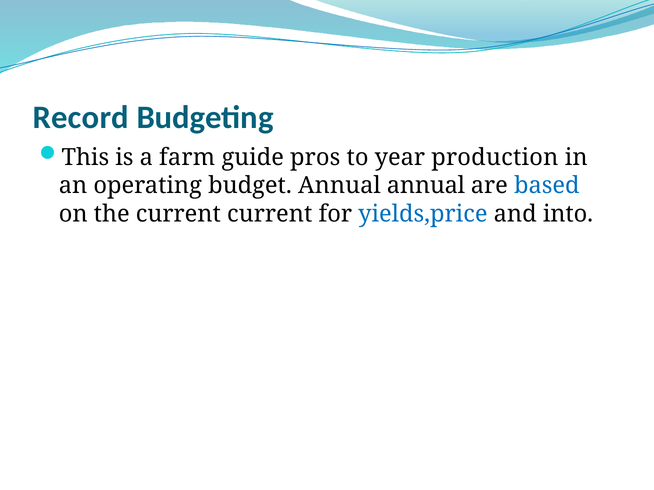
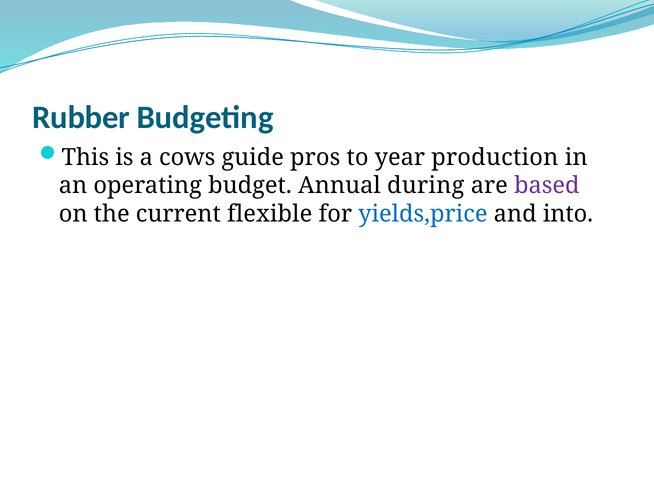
Record: Record -> Rubber
farm: farm -> cows
Annual annual: annual -> during
based colour: blue -> purple
current current: current -> flexible
